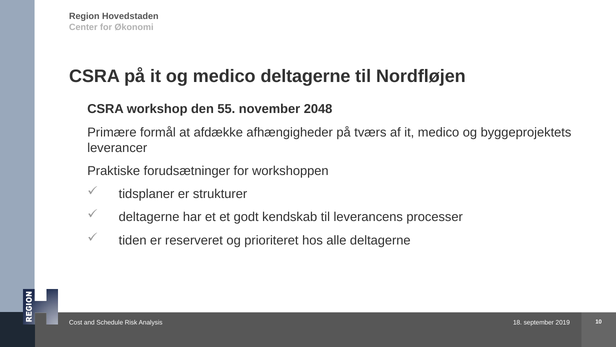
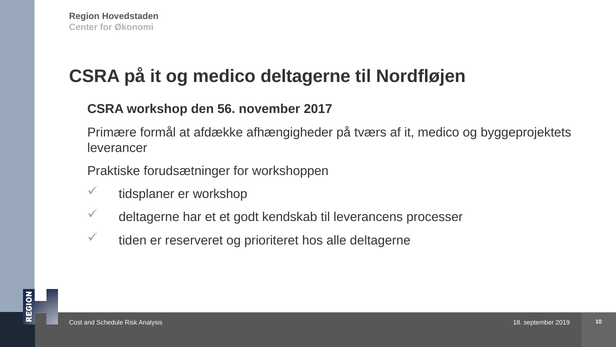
55: 55 -> 56
2048: 2048 -> 2017
er strukturer: strukturer -> workshop
